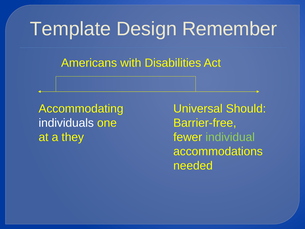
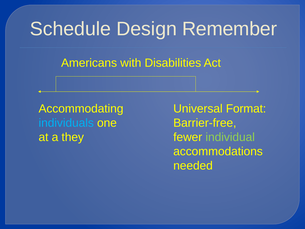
Template: Template -> Schedule
Should: Should -> Format
individuals colour: white -> light blue
